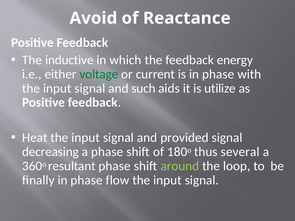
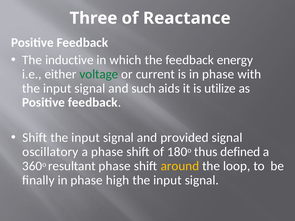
Avoid: Avoid -> Three
Heat at (35, 138): Heat -> Shift
decreasing: decreasing -> oscillatory
several: several -> defined
around colour: light green -> yellow
flow: flow -> high
